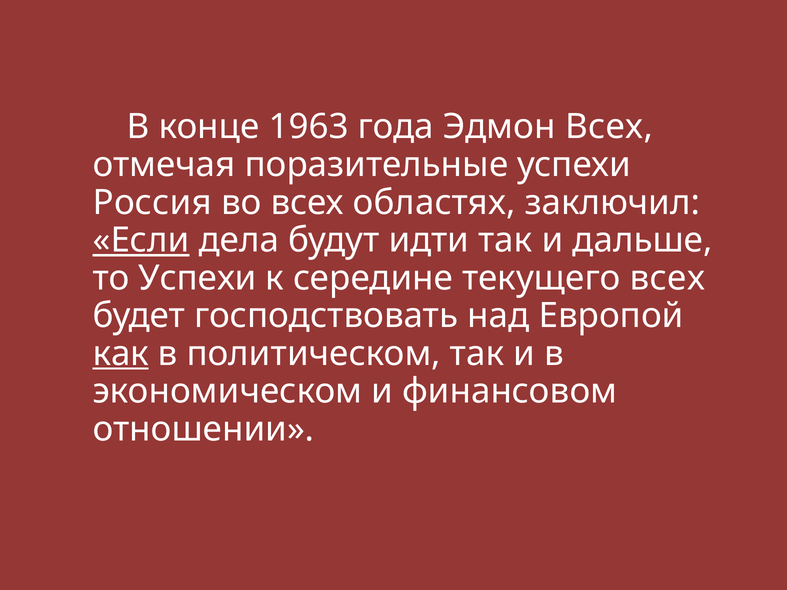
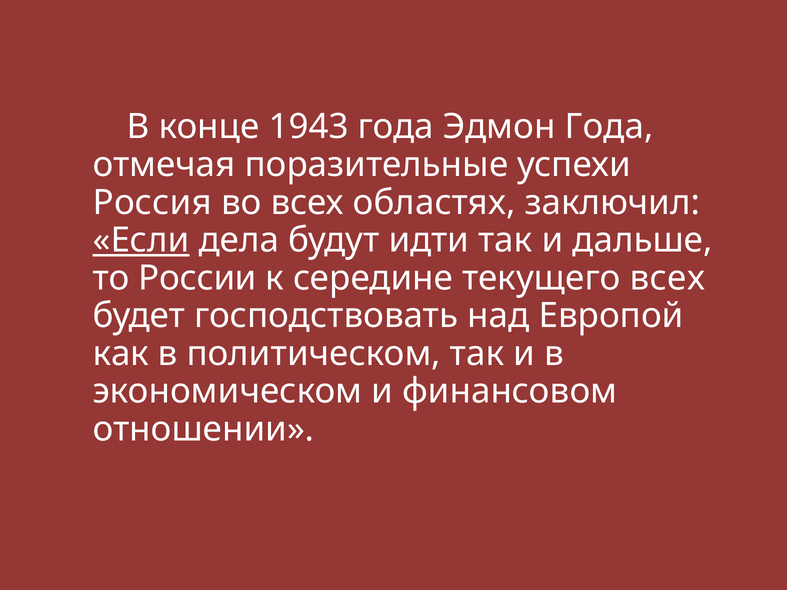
1963: 1963 -> 1943
Эдмон Всех: Всех -> Года
то Успехи: Успехи -> России
как underline: present -> none
